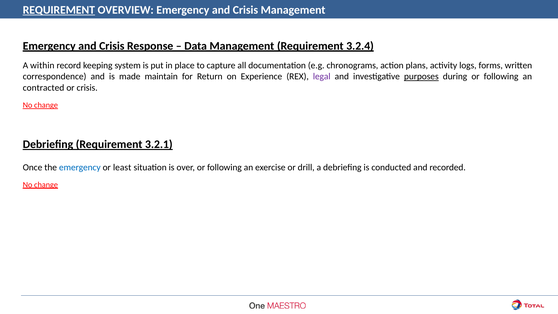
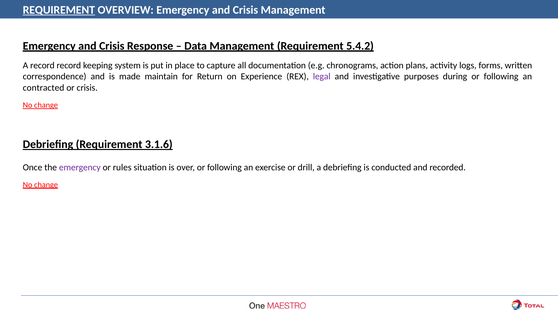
3.2.4: 3.2.4 -> 5.4.2
A within: within -> record
purposes underline: present -> none
3.2.1: 3.2.1 -> 3.1.6
emergency at (80, 167) colour: blue -> purple
least: least -> rules
